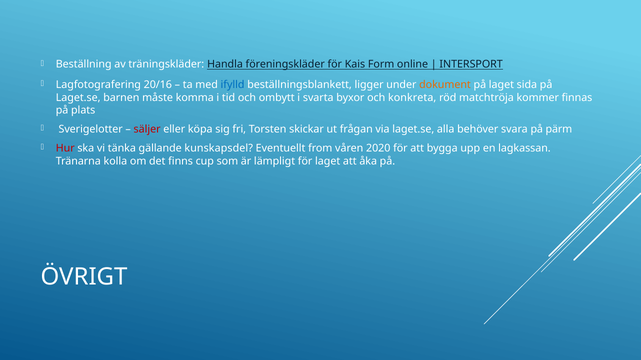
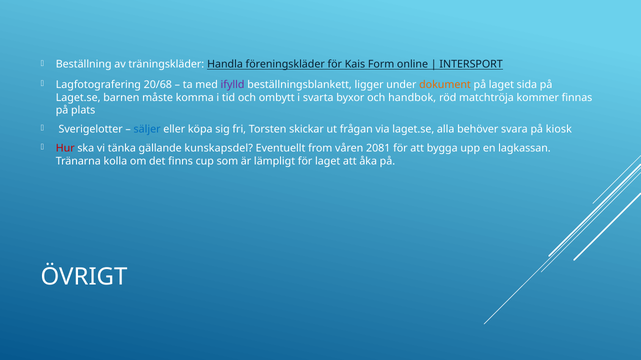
20/16: 20/16 -> 20/68
ifylld colour: blue -> purple
konkreta: konkreta -> handbok
säljer colour: red -> blue
pärm: pärm -> kiosk
2020: 2020 -> 2081
